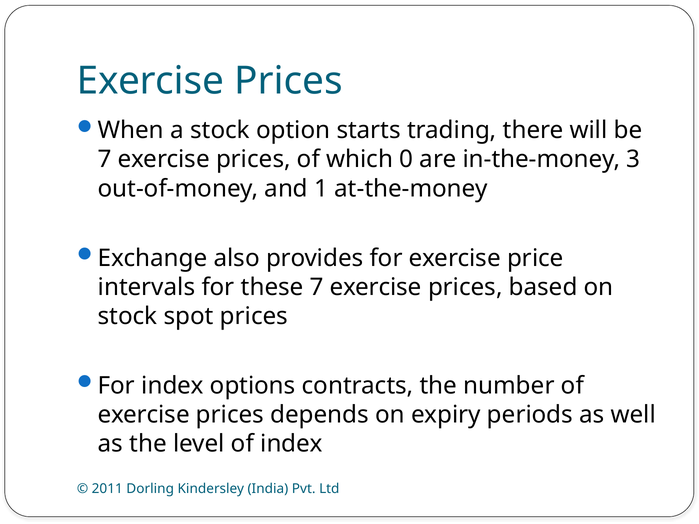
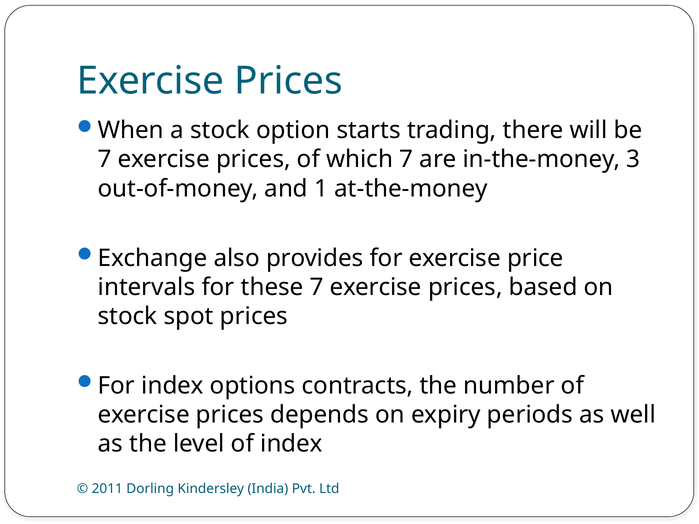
which 0: 0 -> 7
